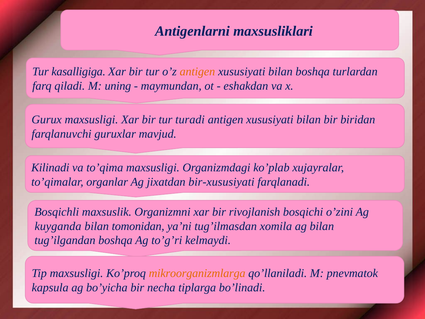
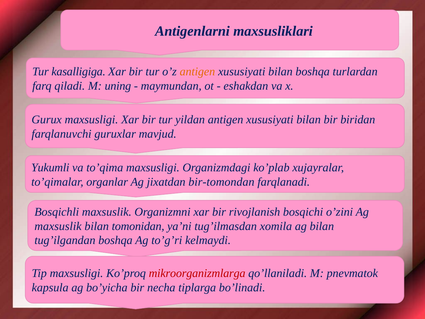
turadi: turadi -> yildan
Kilinadi: Kilinadi -> Yukumli
bir-xususiyati: bir-xususiyati -> bir-tomondan
kuyganda at (58, 226): kuyganda -> maxsuslik
mikroorganizmlarga colour: orange -> red
